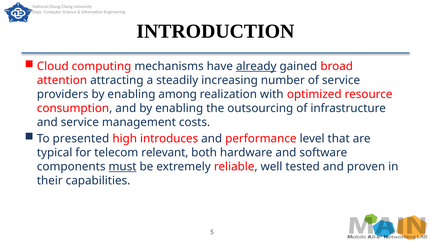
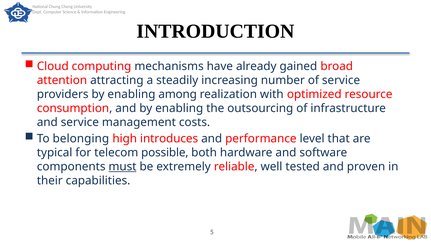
already underline: present -> none
presented: presented -> belonging
relevant: relevant -> possible
